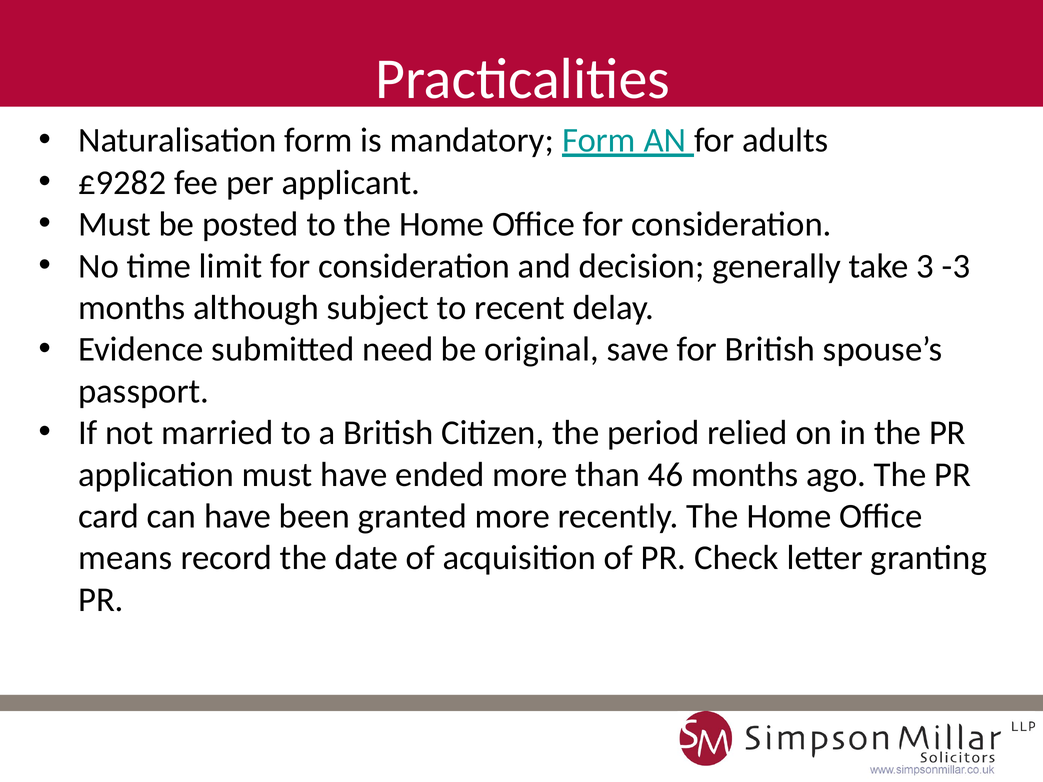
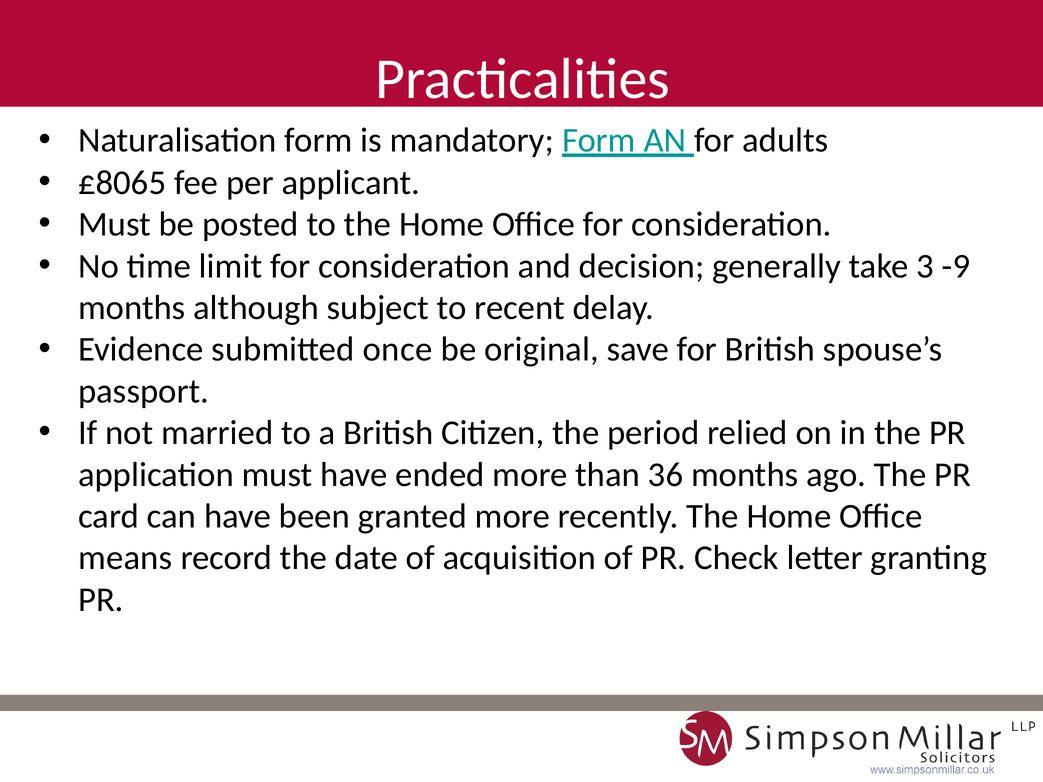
£9282: £9282 -> £8065
-3: -3 -> -9
need: need -> once
46: 46 -> 36
